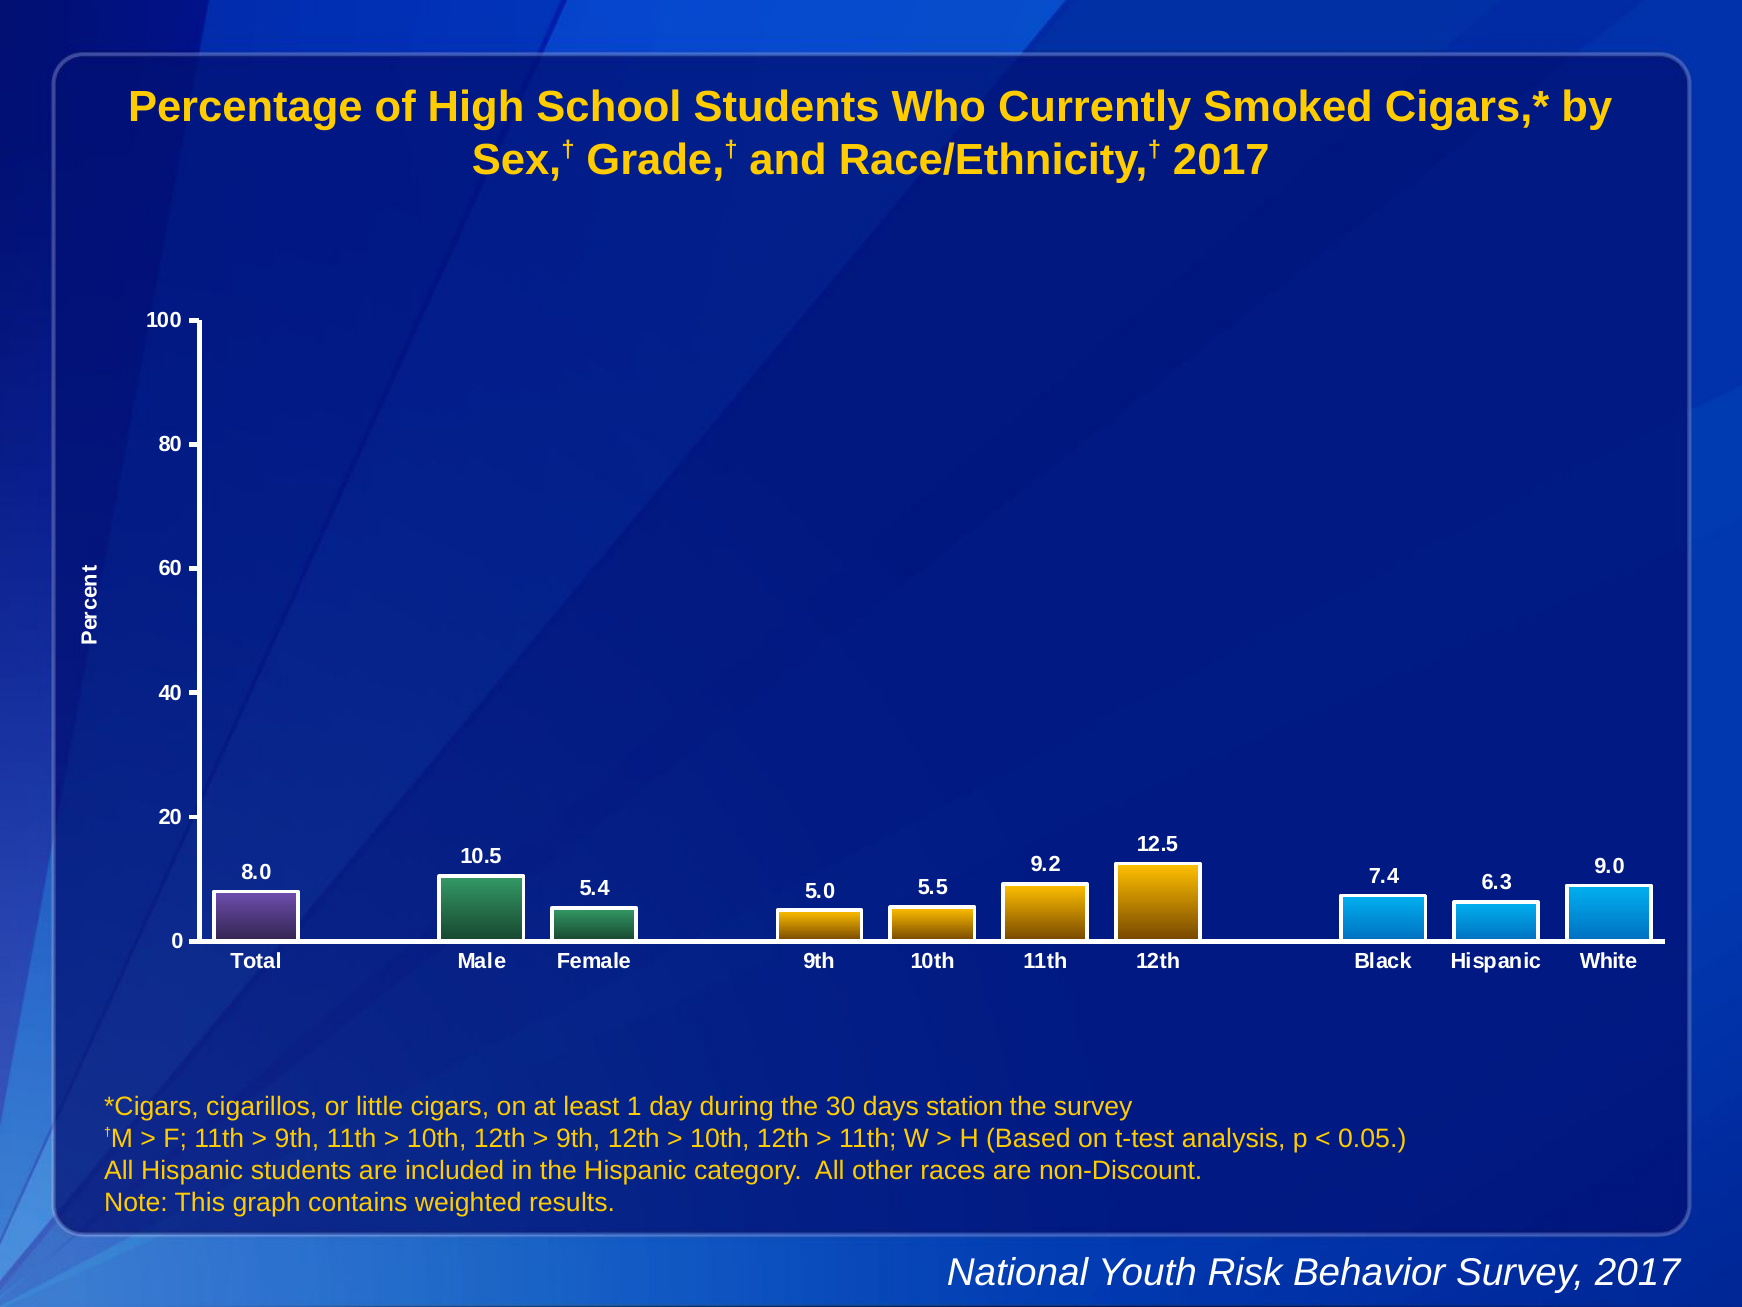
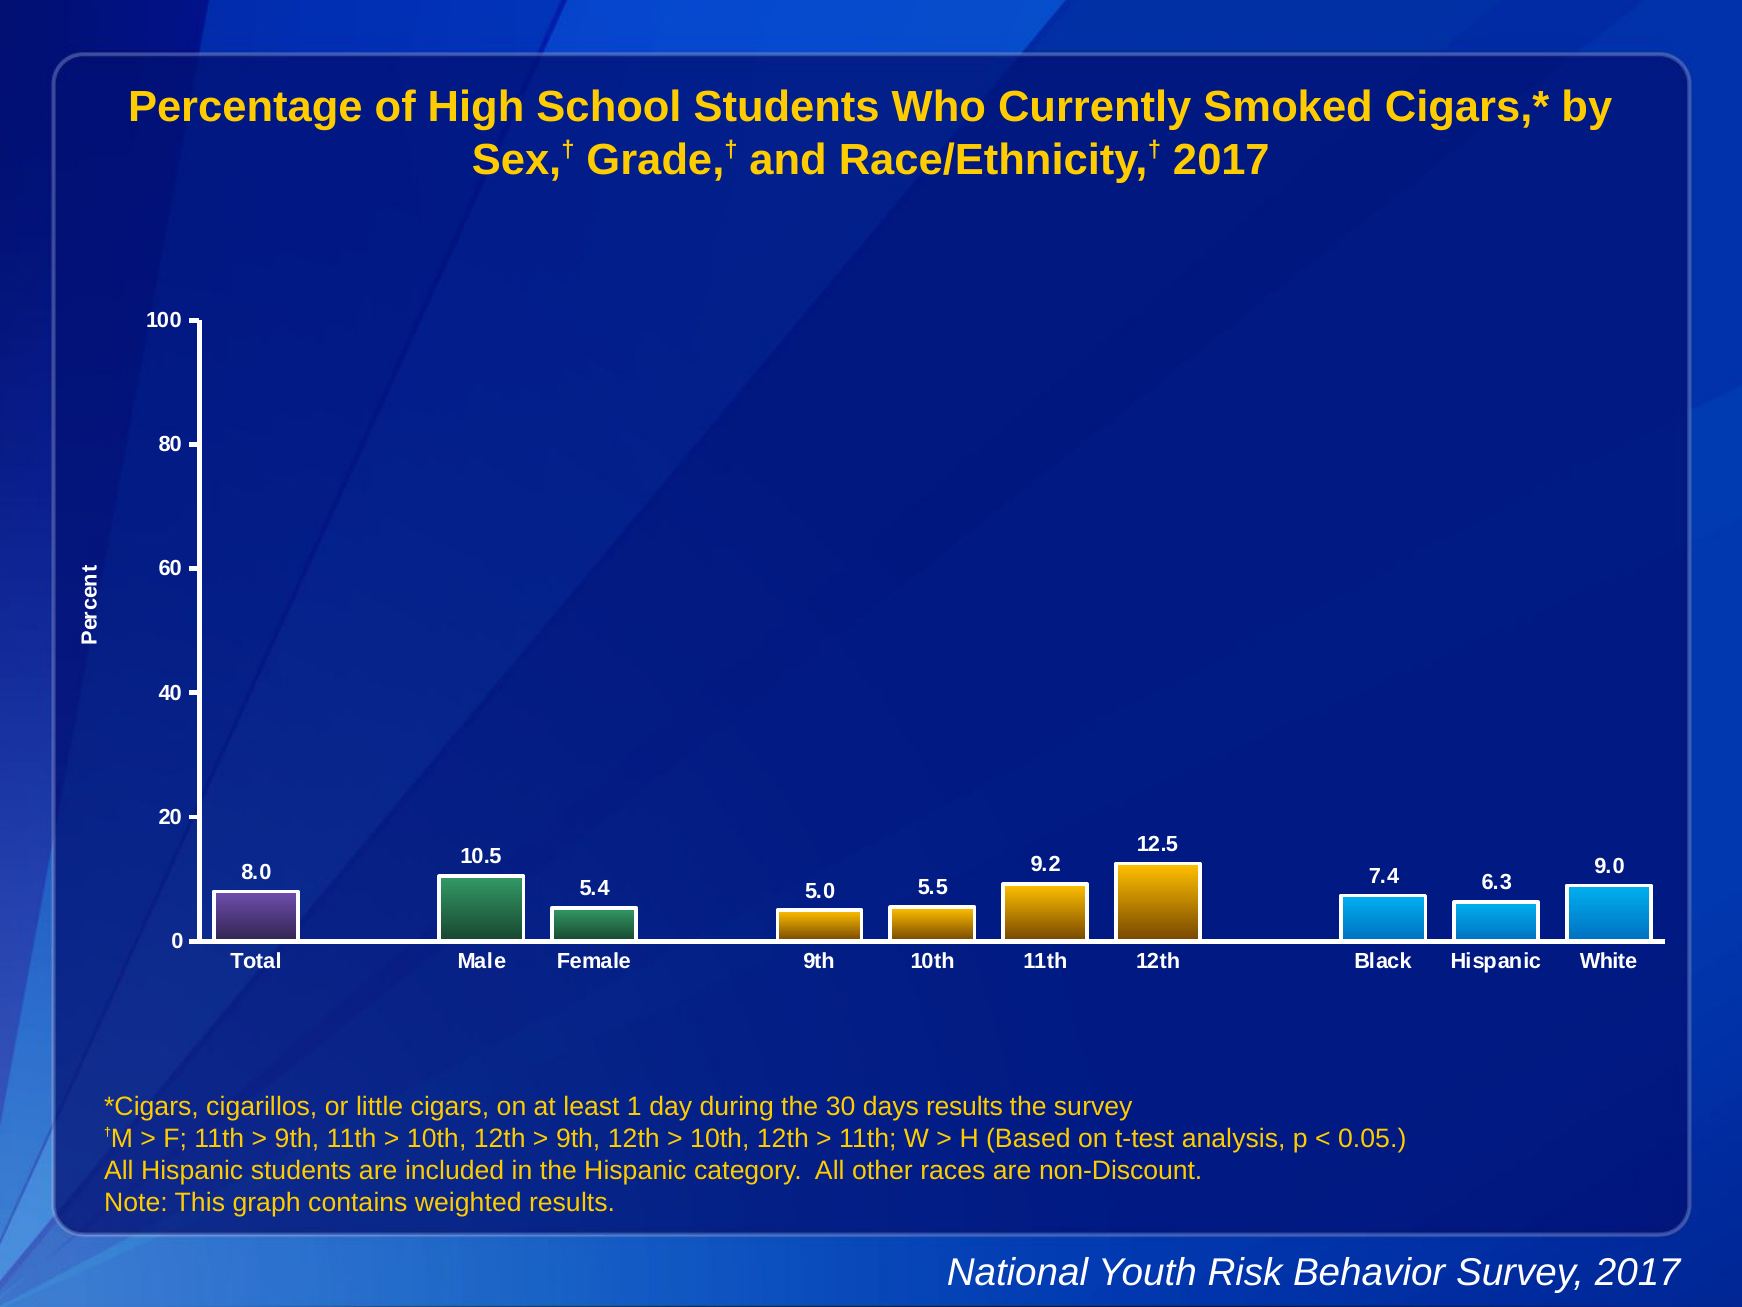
days station: station -> results
